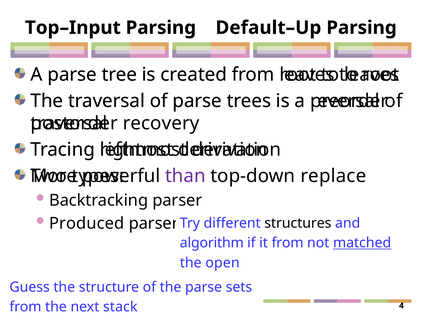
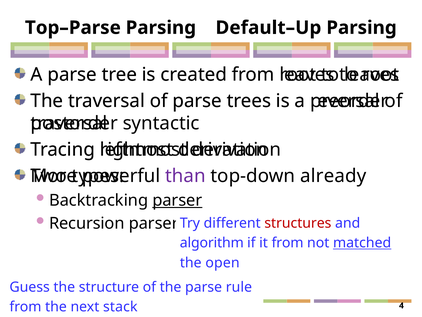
Top–Input: Top–Input -> Top–Parse
recovery: recovery -> syntactic
replace: replace -> already
parser at (177, 200) underline: none -> present
Produced: Produced -> Recursion
structures colour: black -> red
sets: sets -> rule
